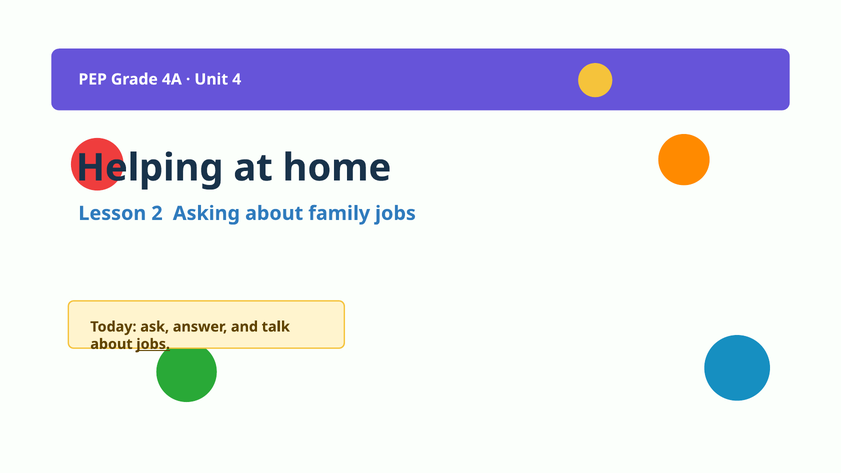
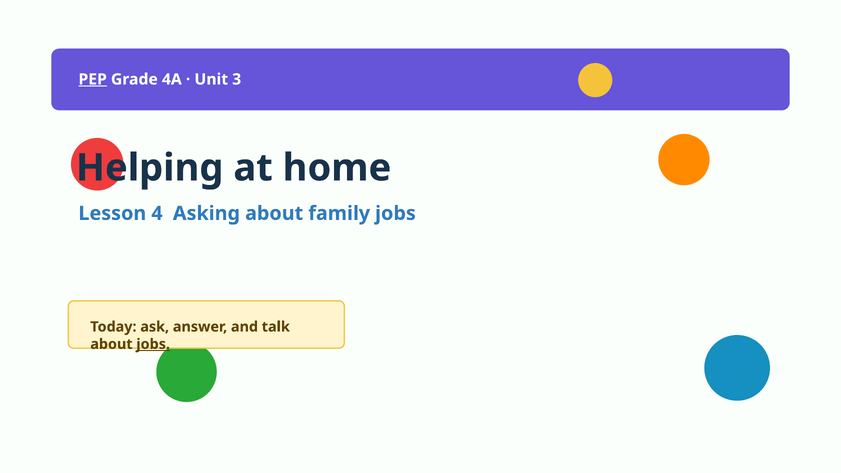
PEP underline: none -> present
4: 4 -> 3
2: 2 -> 4
